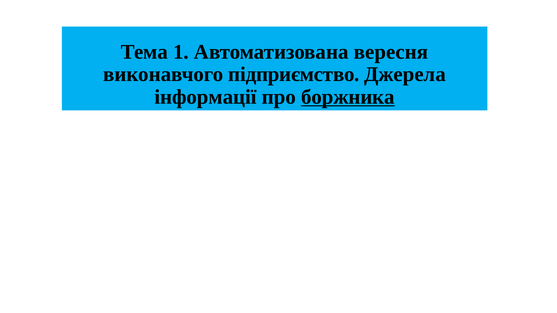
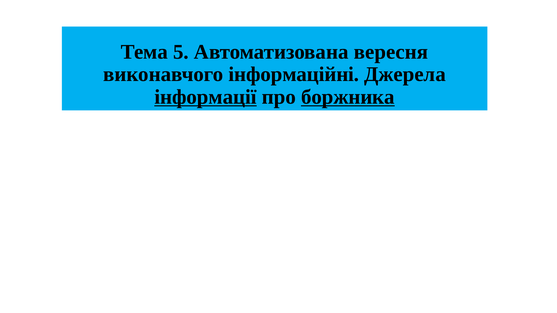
1: 1 -> 5
підприємство: підприємство -> інформаційні
інформації underline: none -> present
